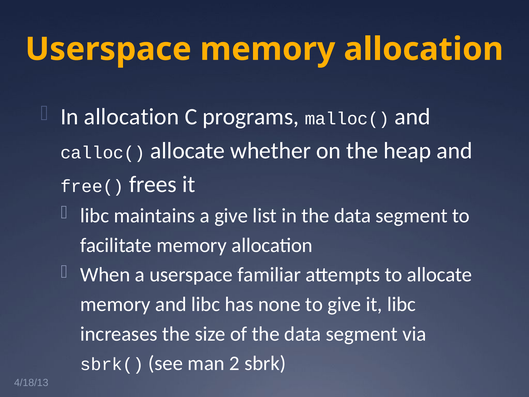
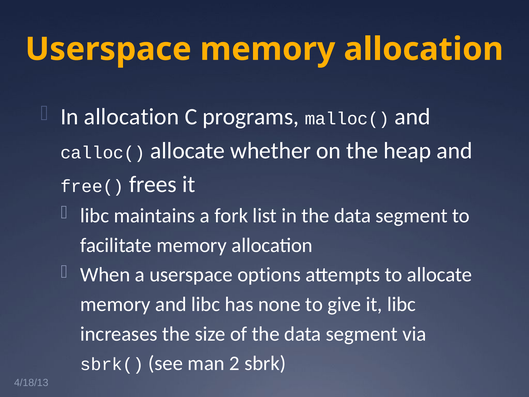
a give: give -> fork
familiar: familiar -> options
